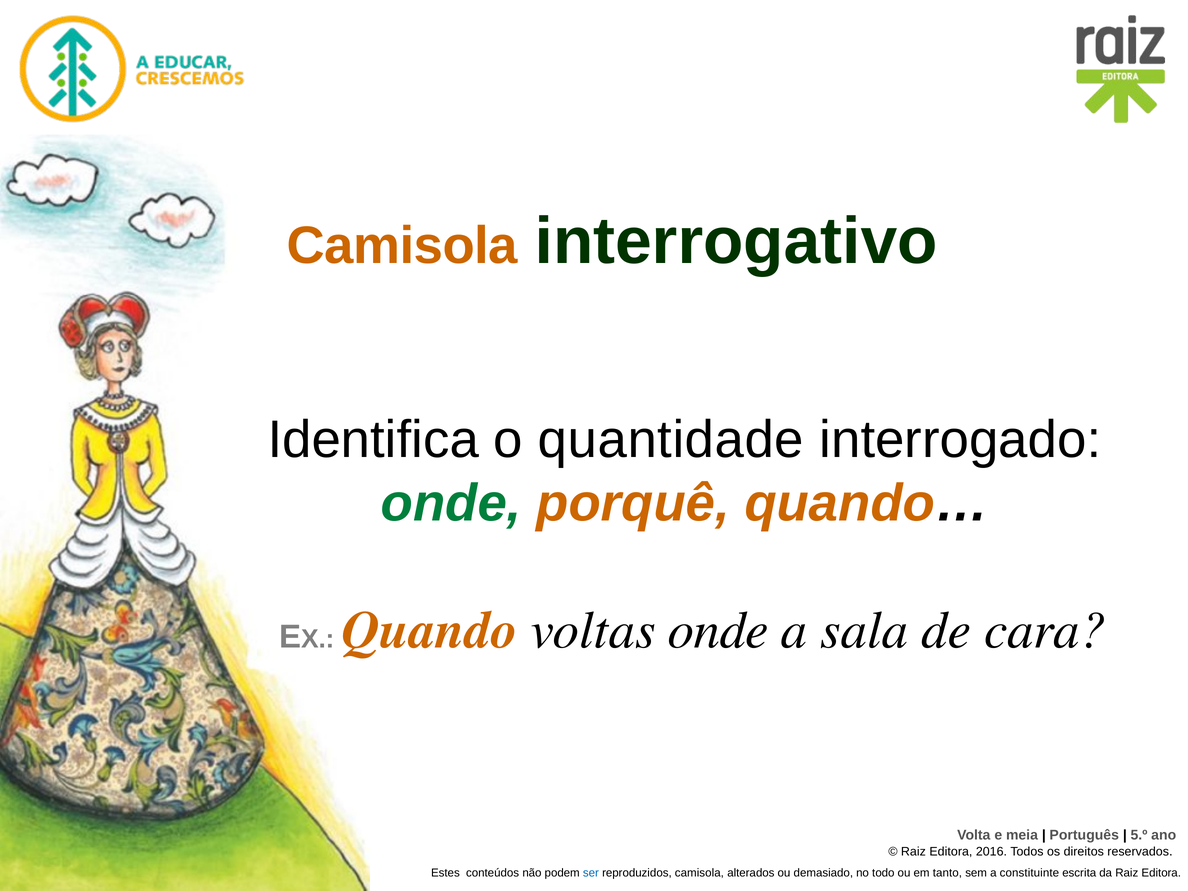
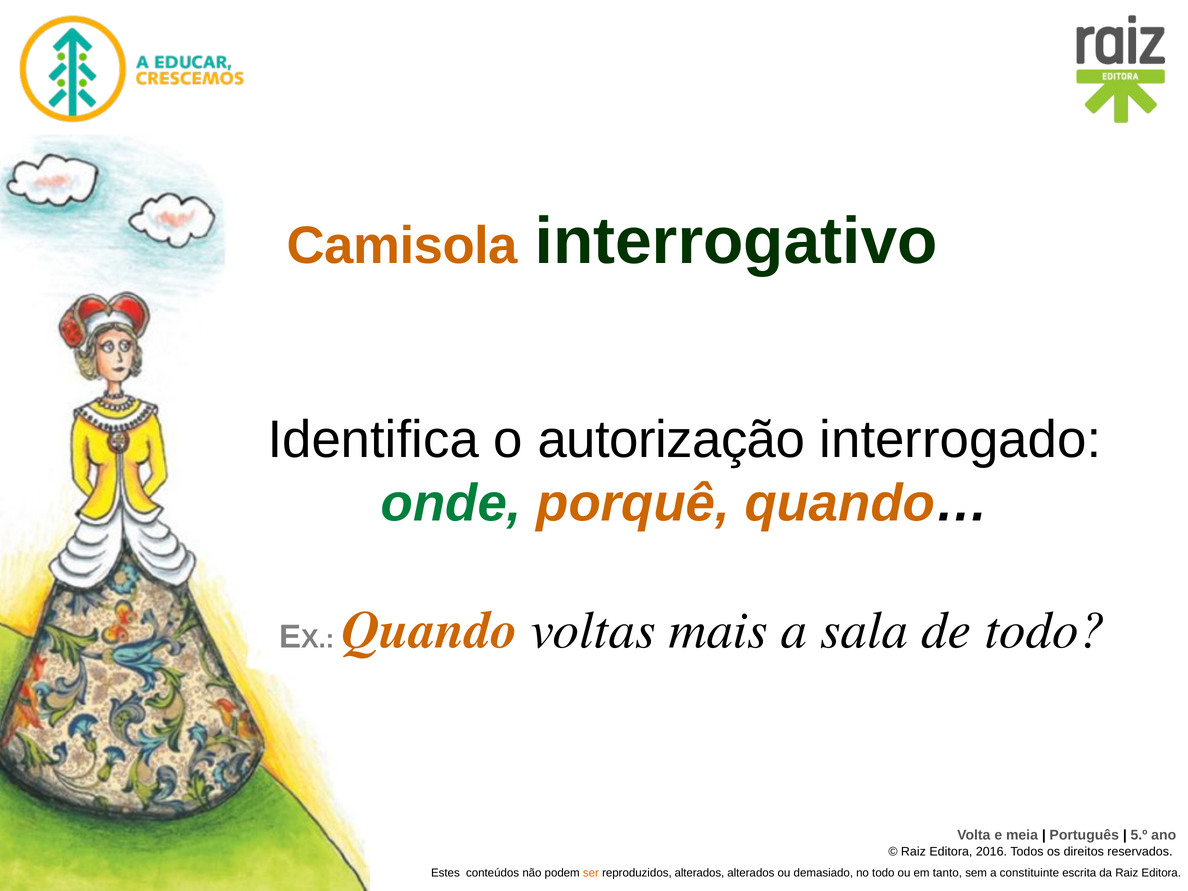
quantidade: quantidade -> autorização
voltas onde: onde -> mais
de cara: cara -> todo
ser colour: blue -> orange
reproduzidos camisola: camisola -> alterados
